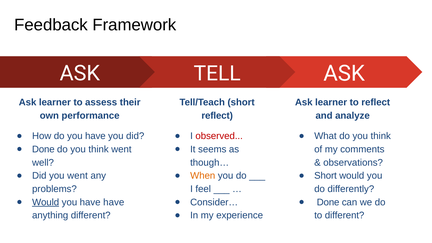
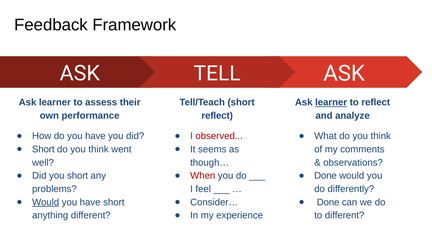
learner at (331, 102) underline: none -> present
Done at (43, 149): Done -> Short
you went: went -> short
When colour: orange -> red
Short at (326, 176): Short -> Done
have have: have -> short
